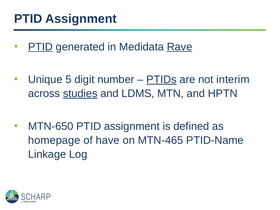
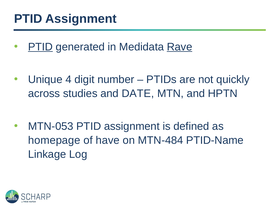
5: 5 -> 4
PTIDs underline: present -> none
interim: interim -> quickly
studies underline: present -> none
LDMS: LDMS -> DATE
MTN-650: MTN-650 -> MTN-053
MTN-465: MTN-465 -> MTN-484
